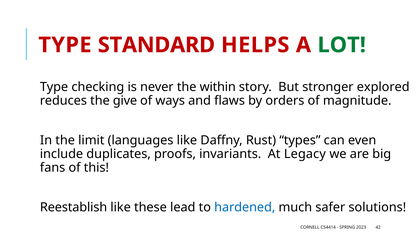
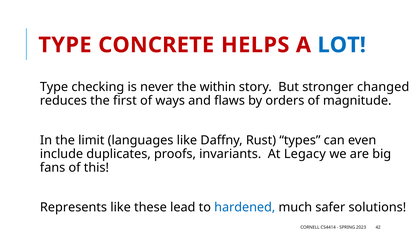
STANDARD: STANDARD -> CONCRETE
LOT colour: green -> blue
explored: explored -> changed
give: give -> first
Reestablish: Reestablish -> Represents
